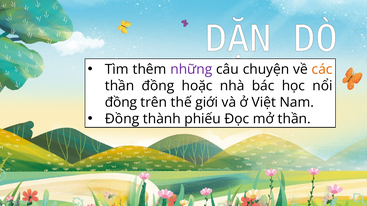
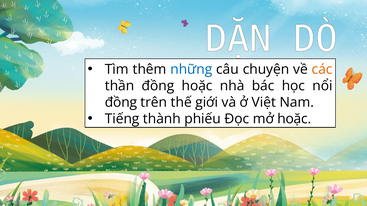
những colour: purple -> blue
Đồng at (122, 119): Đồng -> Tiếng
mở thần: thần -> hoặc
